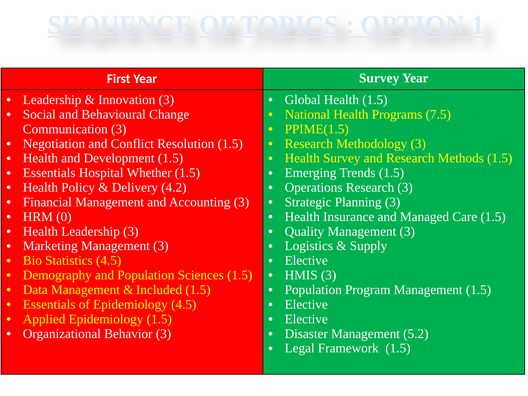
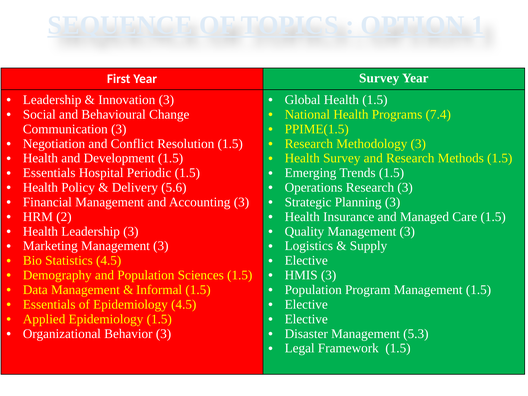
7.5: 7.5 -> 7.4
Whether: Whether -> Periodic
4.2: 4.2 -> 5.6
0: 0 -> 2
Included: Included -> Informal
5.2: 5.2 -> 5.3
